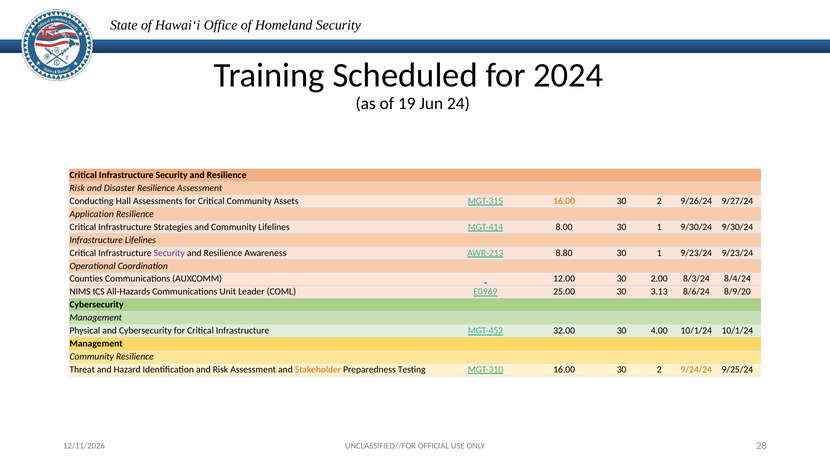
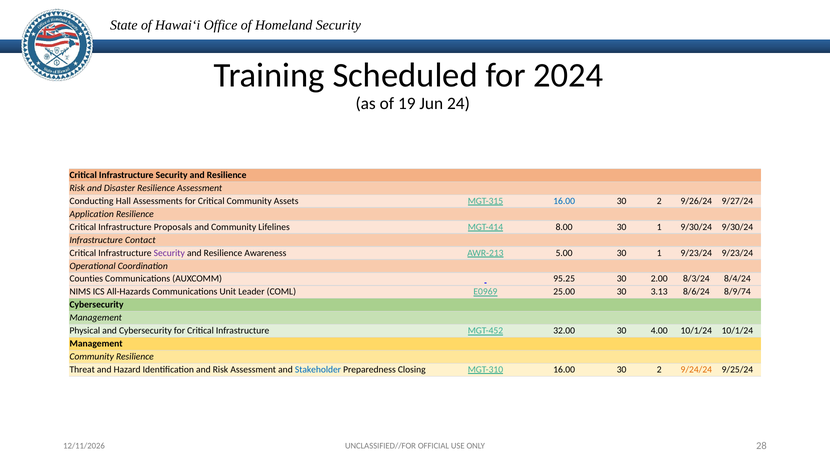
16.00 at (564, 201) colour: orange -> blue
Strategies: Strategies -> Proposals
Infrastructure Lifelines: Lifelines -> Contact
8.80: 8.80 -> 5.00
12.00: 12.00 -> 95.25
8/9/20: 8/9/20 -> 8/9/74
Stakeholder colour: orange -> blue
Testing: Testing -> Closing
